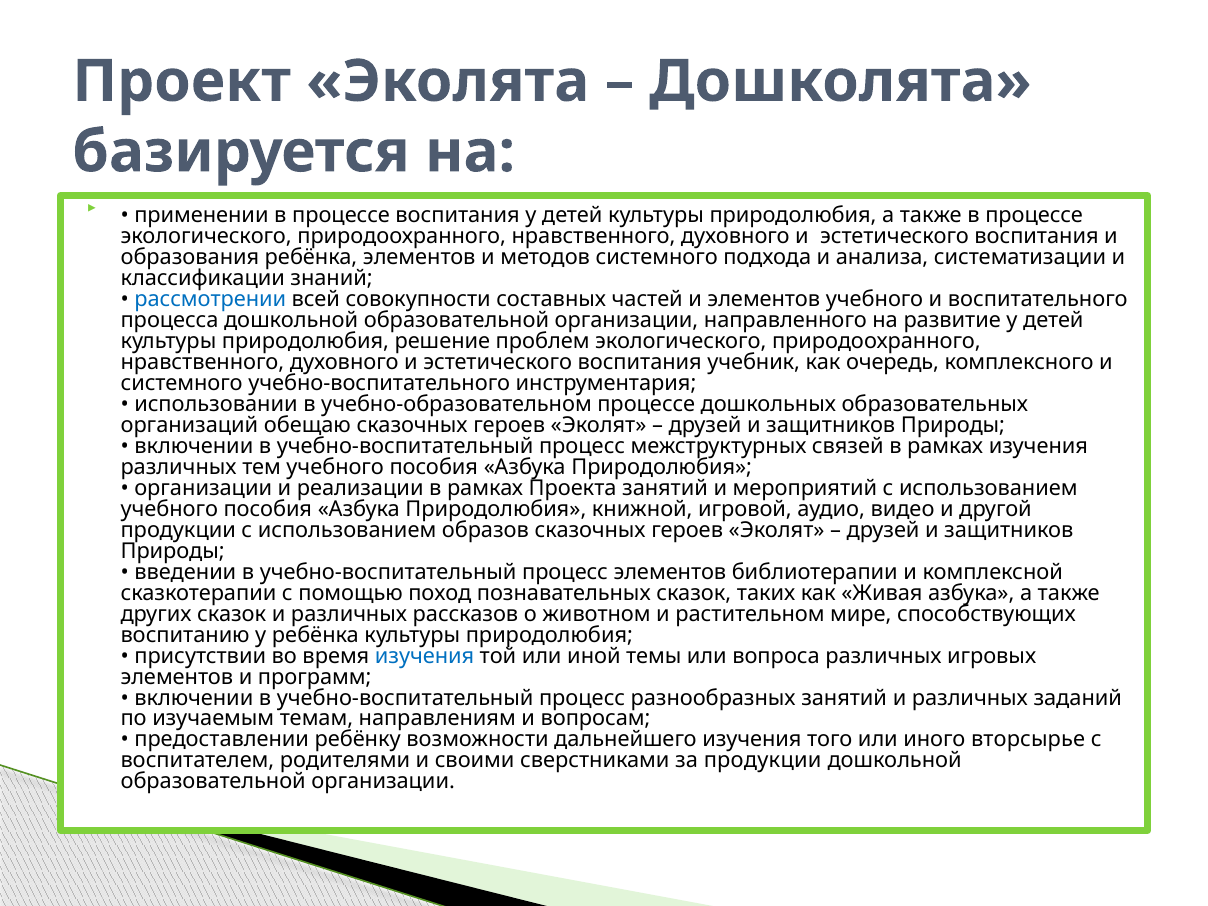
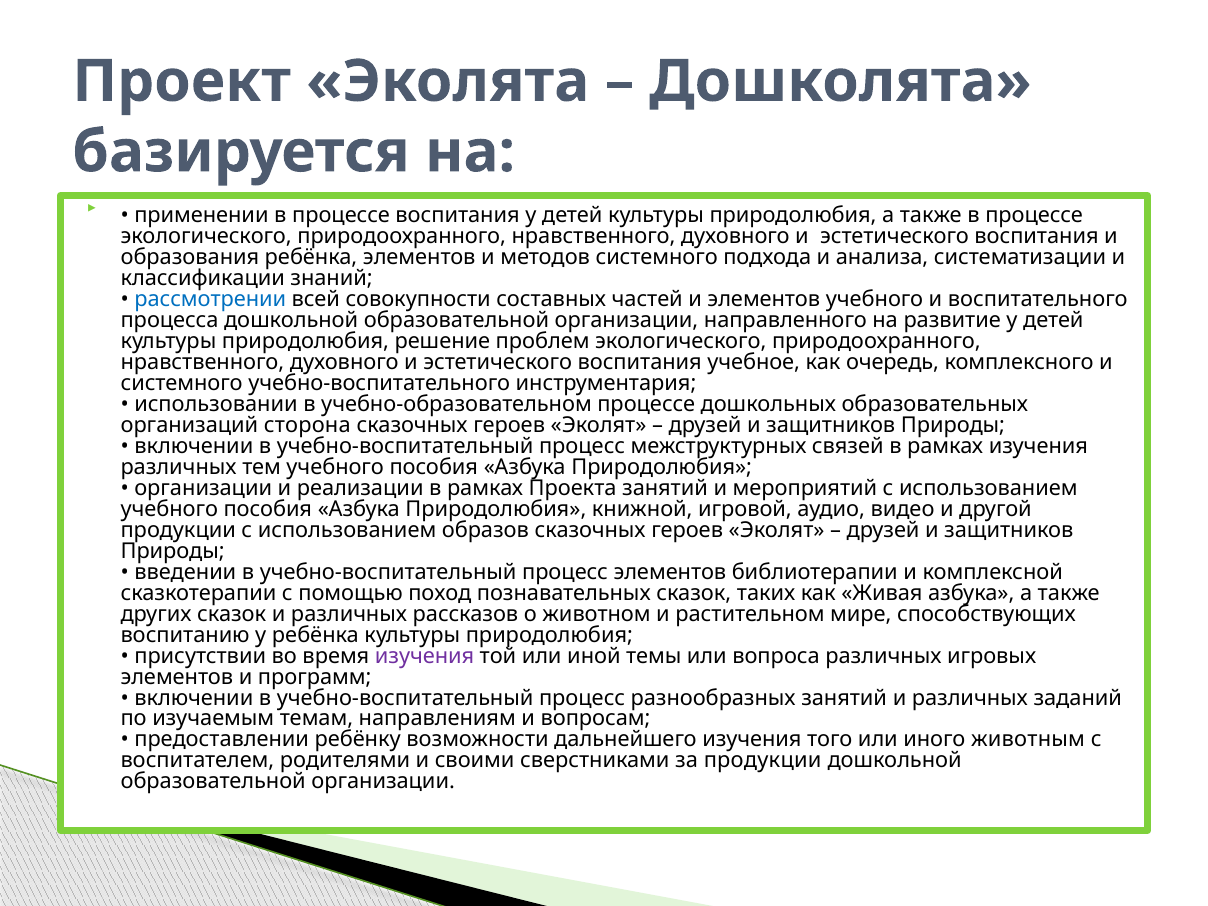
учебник: учебник -> учебное
обещаю: обещаю -> сторона
изучения at (425, 656) colour: blue -> purple
вторсырье: вторсырье -> животным
